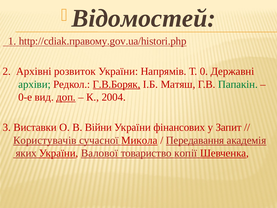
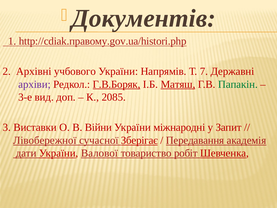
Відомостей: Відомостей -> Документів
розвиток: розвиток -> учбового
0: 0 -> 7
архіви colour: green -> purple
Матяш underline: none -> present
0-е: 0-е -> 3-е
доп underline: present -> none
2004: 2004 -> 2085
фінансових: фінансових -> міжнародні
Користувачів: Користувачів -> Лівобережної
Микола: Микола -> Зберігає
яких: яких -> дати
копії: копії -> робіт
